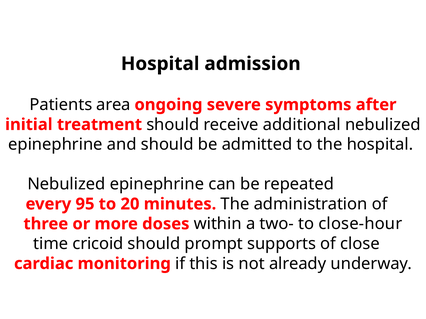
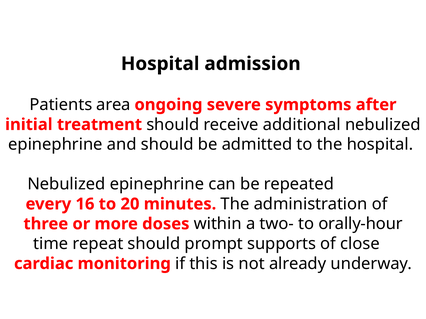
95: 95 -> 16
close-hour: close-hour -> orally-hour
cricoid: cricoid -> repeat
